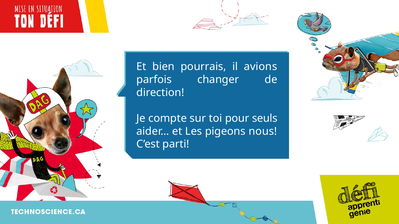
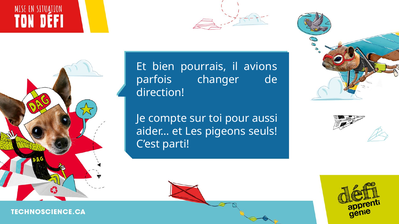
seuls: seuls -> aussi
nous: nous -> seuls
